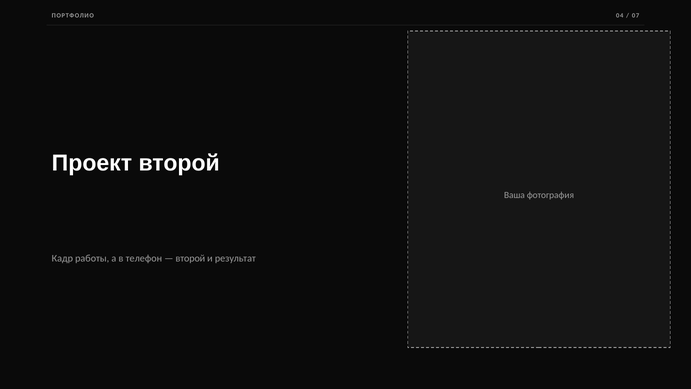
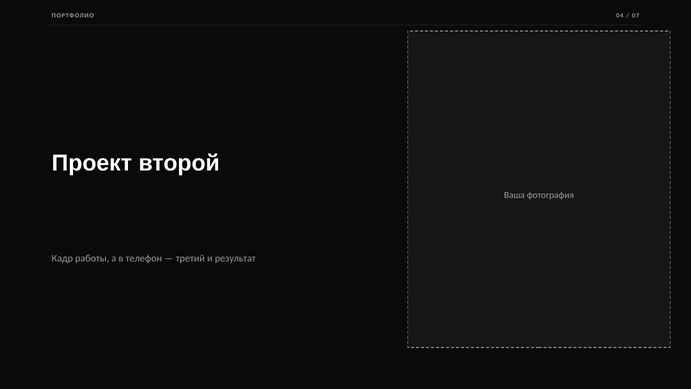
второй at (190, 258): второй -> третий
